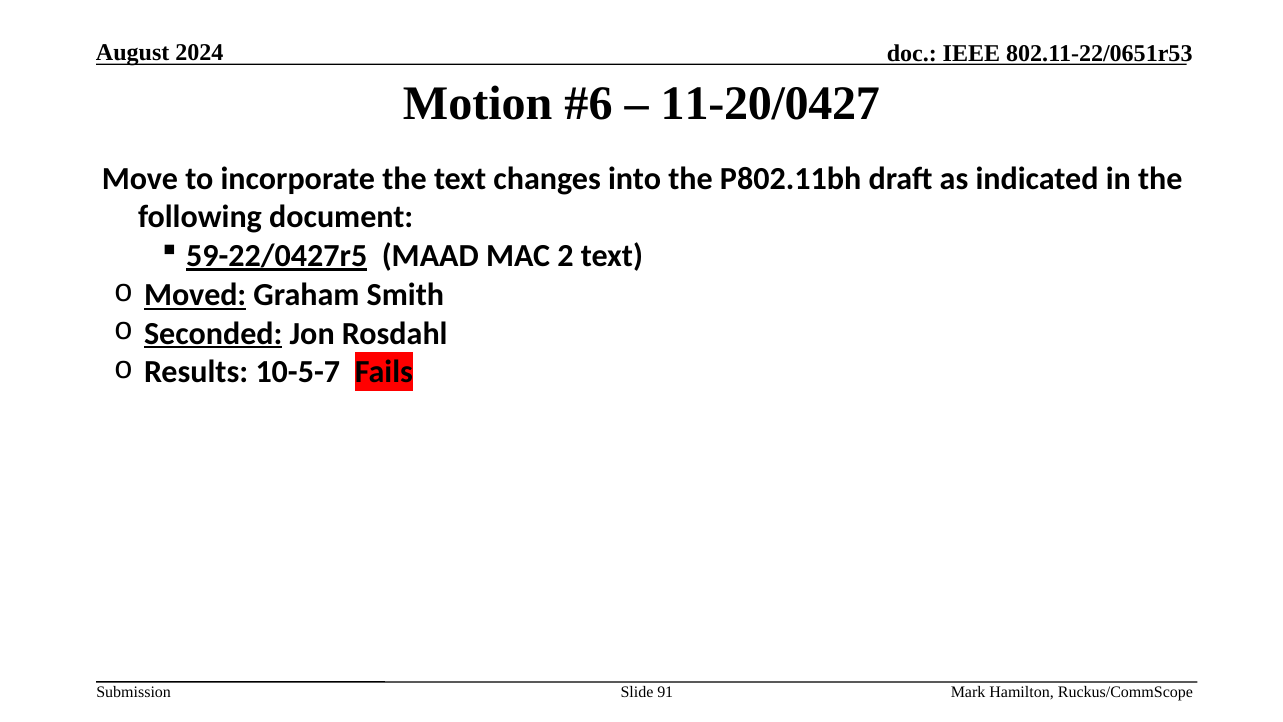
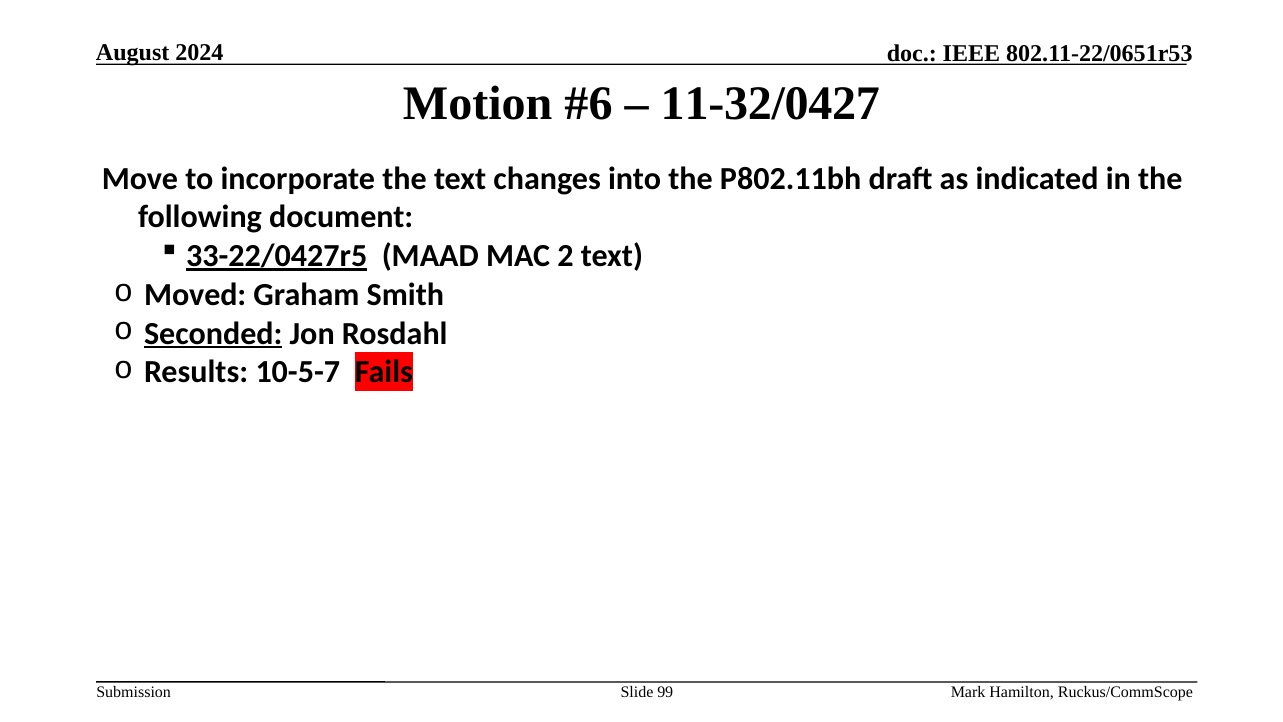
11-20/0427: 11-20/0427 -> 11-32/0427
59-22/0427r5: 59-22/0427r5 -> 33-22/0427r5
Moved underline: present -> none
91: 91 -> 99
